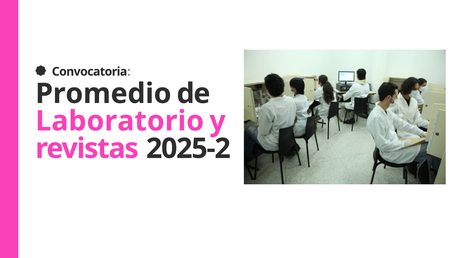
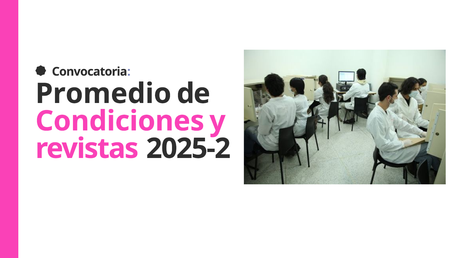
Laboratorio: Laboratorio -> Condiciones
